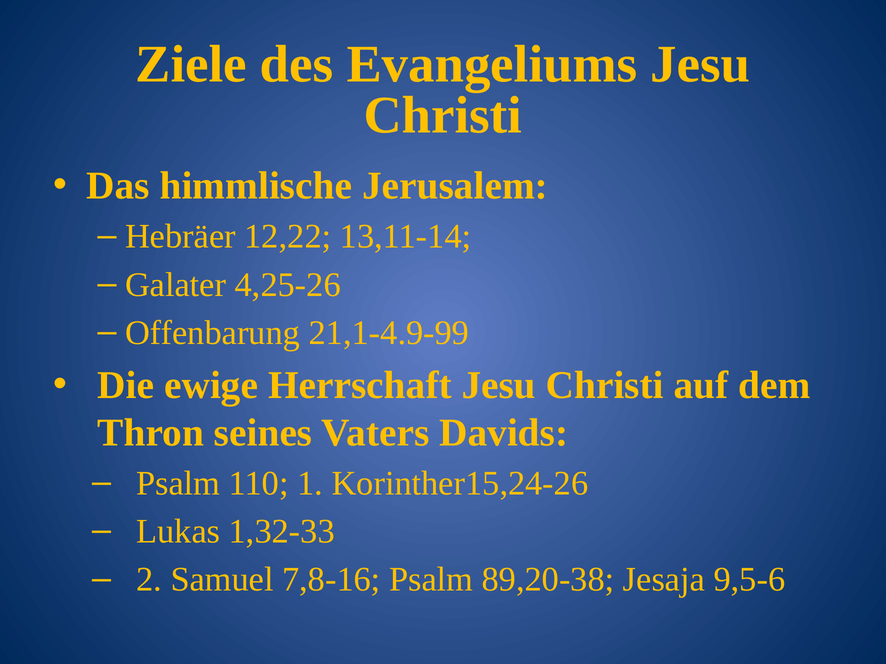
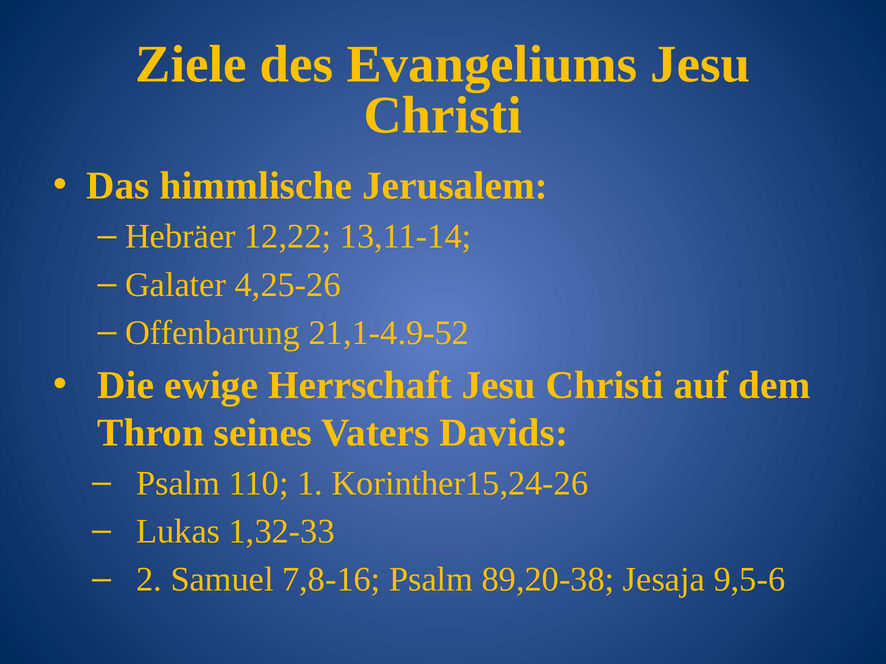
21,1-4.9-99: 21,1-4.9-99 -> 21,1-4.9-52
